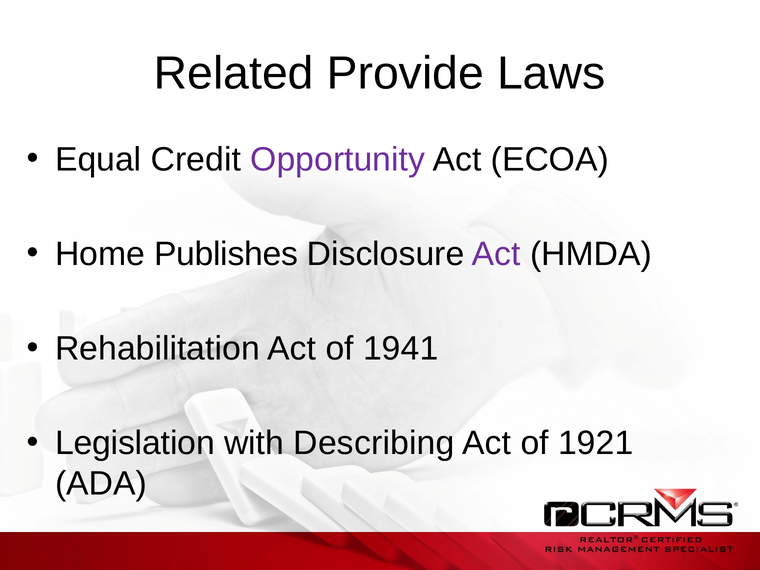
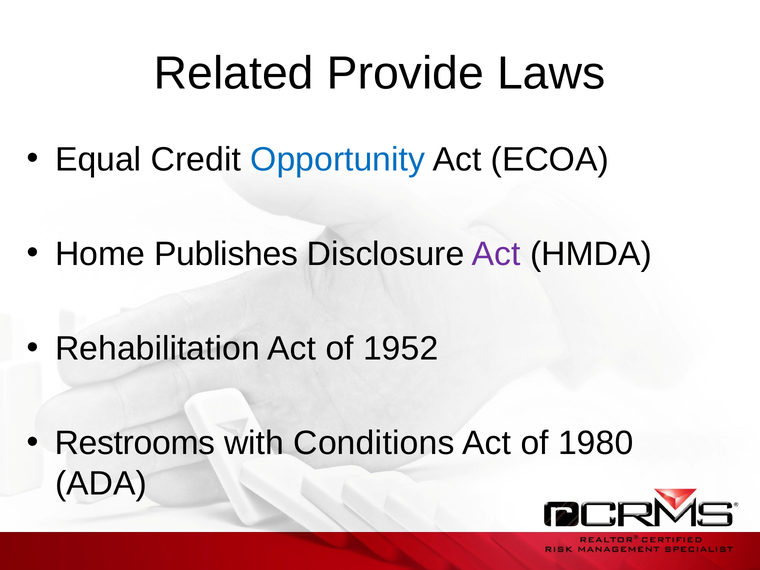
Opportunity colour: purple -> blue
1941: 1941 -> 1952
Legislation: Legislation -> Restrooms
Describing: Describing -> Conditions
1921: 1921 -> 1980
